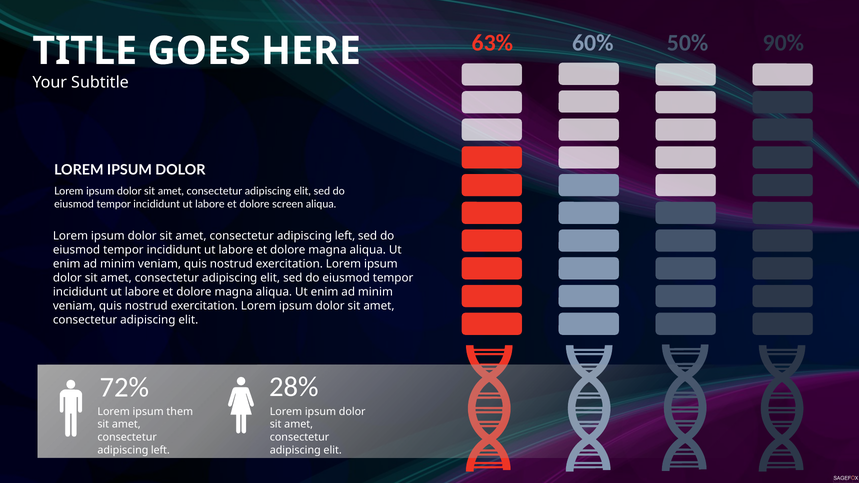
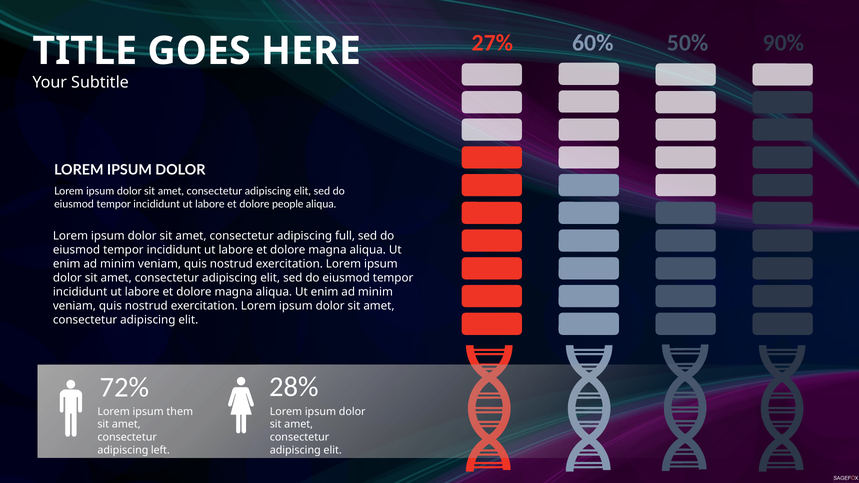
63%: 63% -> 27%
screen: screen -> people
left at (345, 236): left -> full
